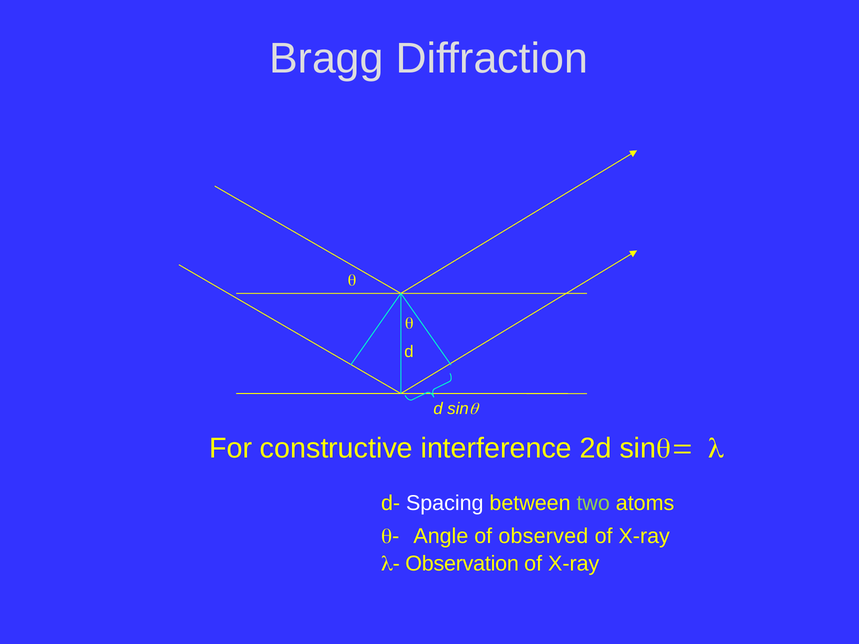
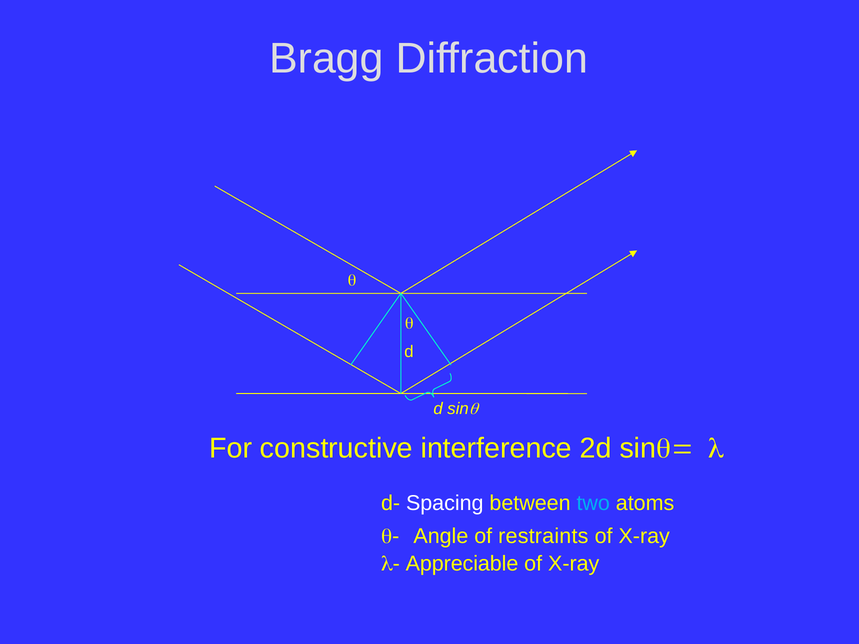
two colour: light green -> light blue
observed: observed -> restraints
Observation: Observation -> Appreciable
